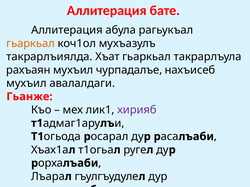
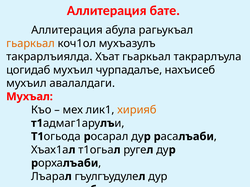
рахъаян: рахъаян -> цогидаб
Гьанже: Гьанже -> Мухъал
хирияб colour: purple -> orange
